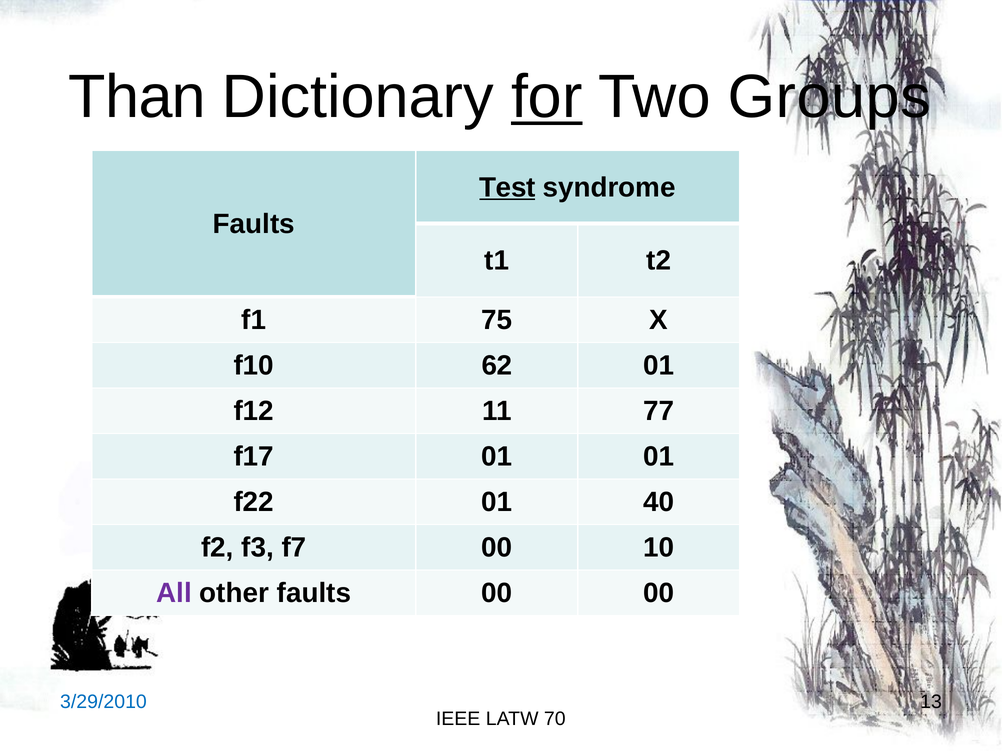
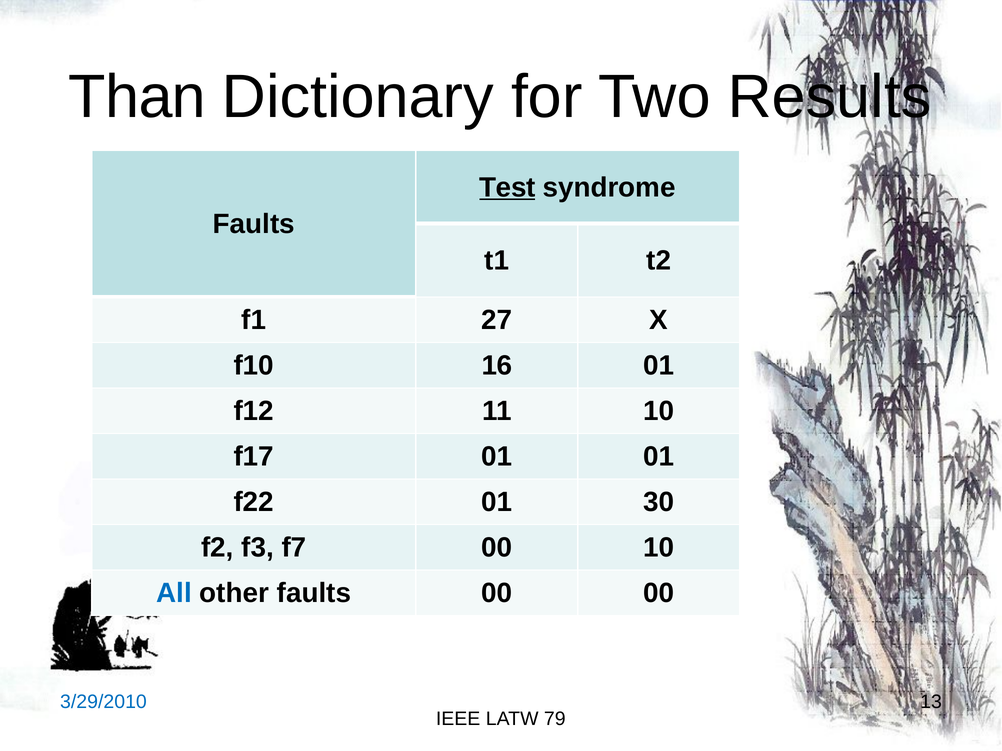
for underline: present -> none
Groups: Groups -> Results
75: 75 -> 27
62: 62 -> 16
11 77: 77 -> 10
40: 40 -> 30
All colour: purple -> blue
70: 70 -> 79
